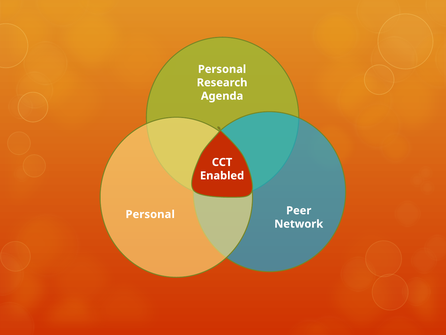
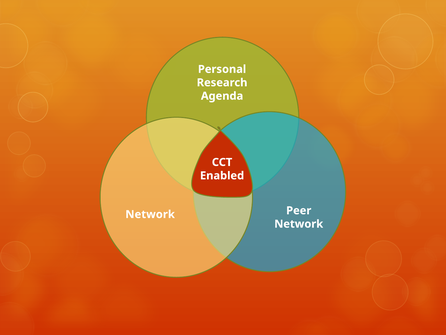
Personal at (150, 214): Personal -> Network
